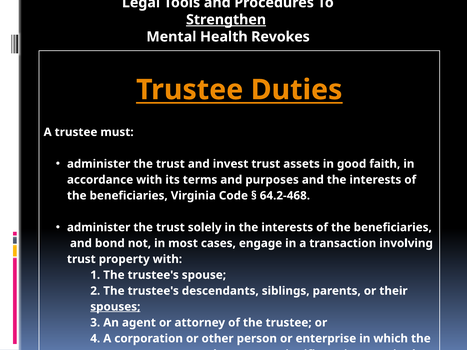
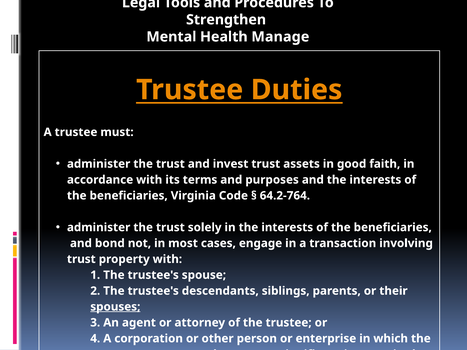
Strengthen underline: present -> none
Revokes: Revokes -> Manage
64.2-468 at (285, 196): 64.2-468 -> 64.2-764
